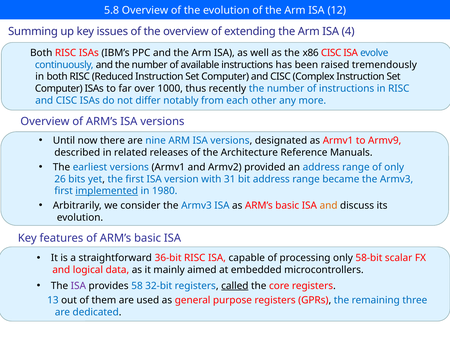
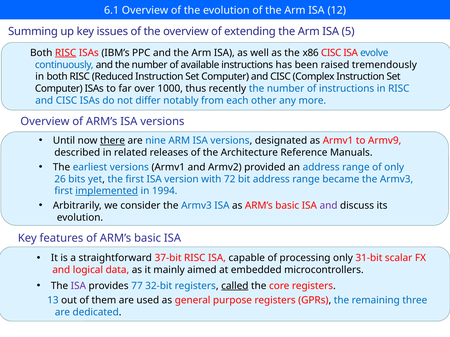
5.8: 5.8 -> 6.1
4: 4 -> 5
RISC at (66, 53) underline: none -> present
there underline: none -> present
31: 31 -> 72
1980: 1980 -> 1994
and at (329, 206) colour: orange -> purple
36-bit: 36-bit -> 37-bit
58-bit: 58-bit -> 31-bit
58: 58 -> 77
